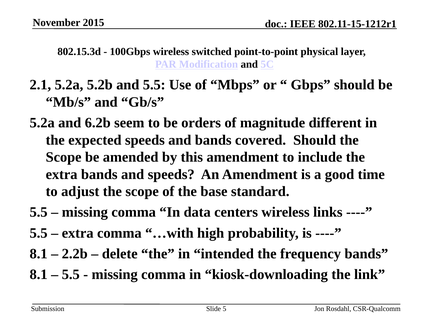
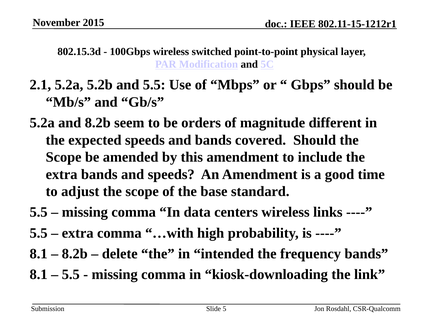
and 6.2b: 6.2b -> 8.2b
2.2b at (75, 254): 2.2b -> 8.2b
